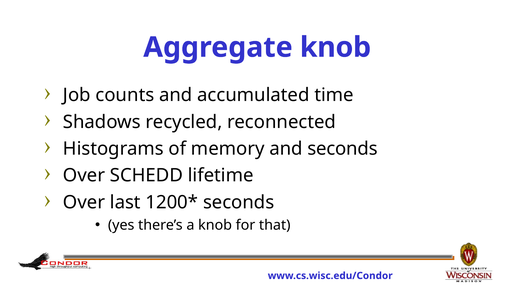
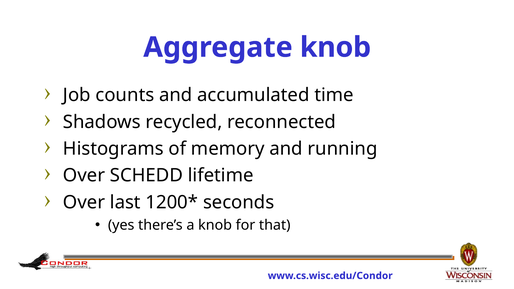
and seconds: seconds -> running
